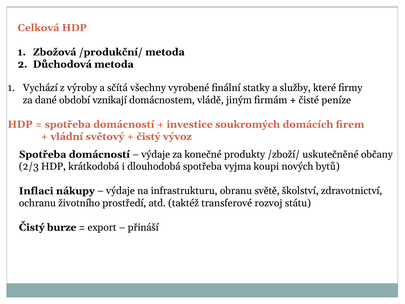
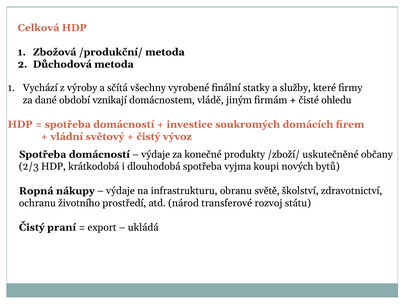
peníze: peníze -> ohledu
Inflaci: Inflaci -> Ropná
taktéž: taktéž -> národ
burze: burze -> praní
přináší: přináší -> ukládá
